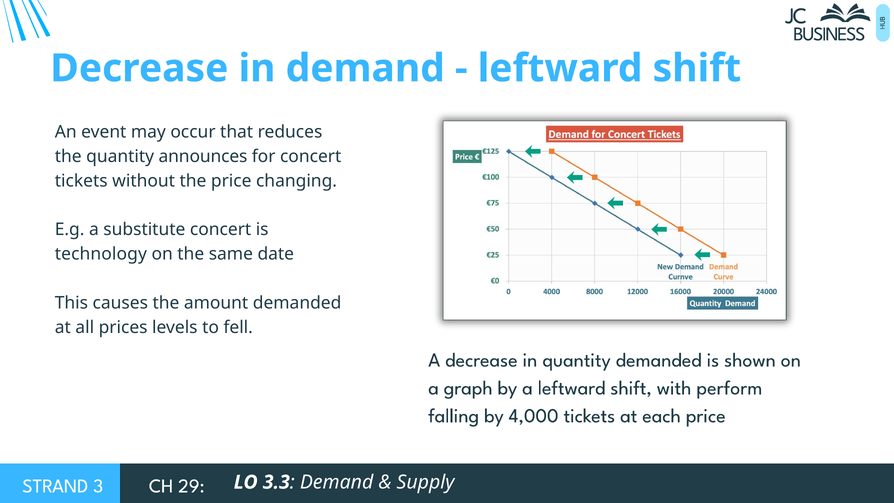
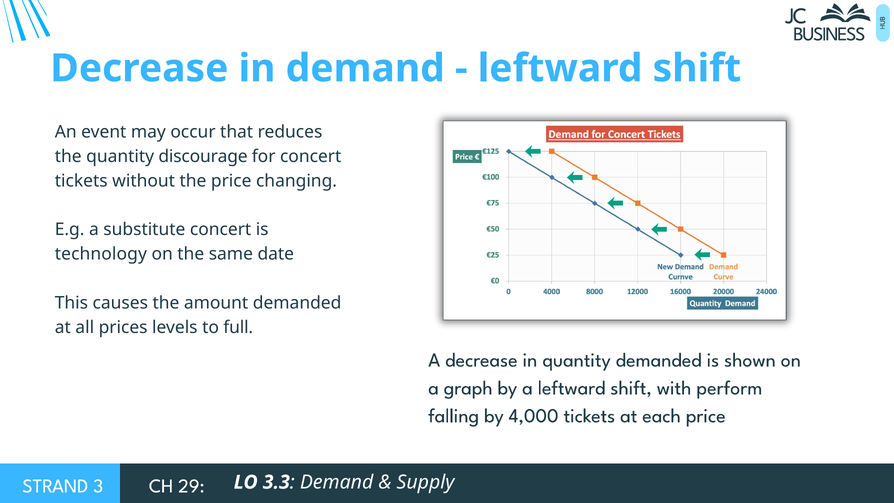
announces: announces -> discourage
fell: fell -> full
